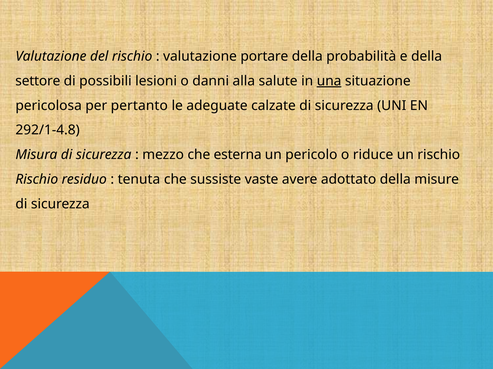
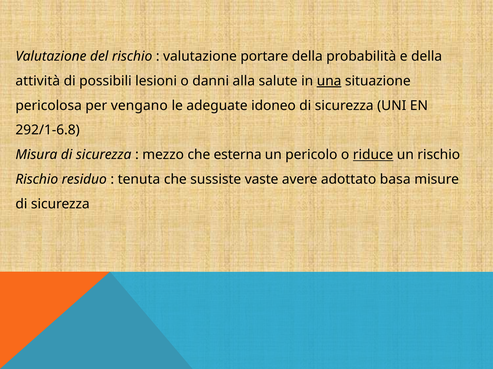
settore: settore -> attività
pertanto: pertanto -> vengano
calzate: calzate -> idoneo
292/1-4.8: 292/1-4.8 -> 292/1-6.8
riduce underline: none -> present
adottato della: della -> basa
